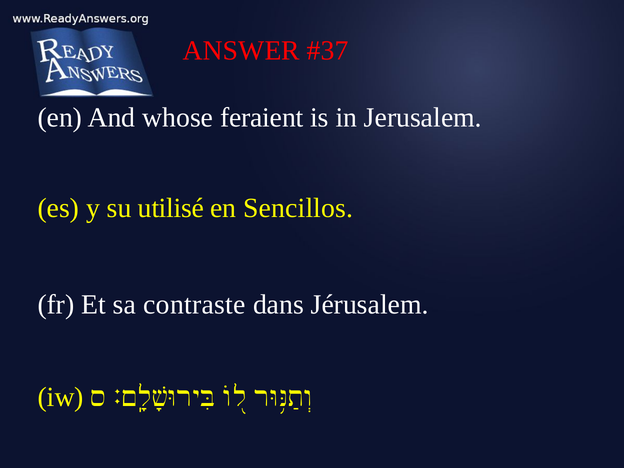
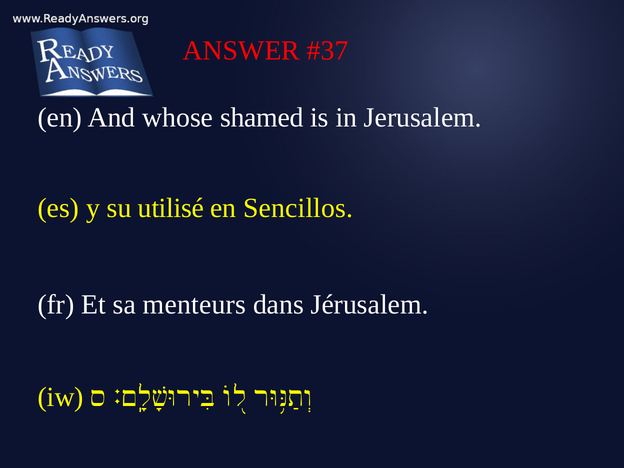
feraient: feraient -> shamed
contraste: contraste -> menteurs
